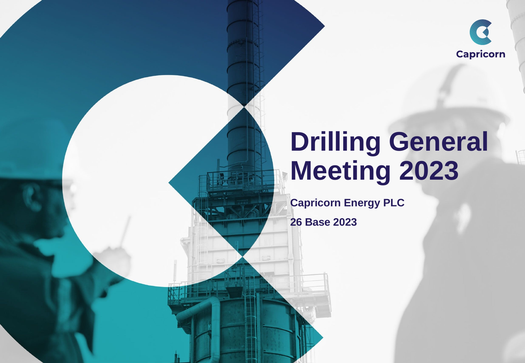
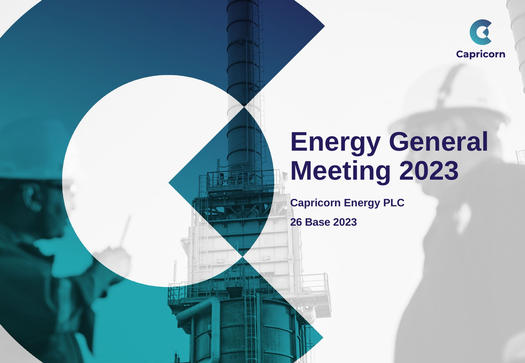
Drilling at (336, 142): Drilling -> Energy
